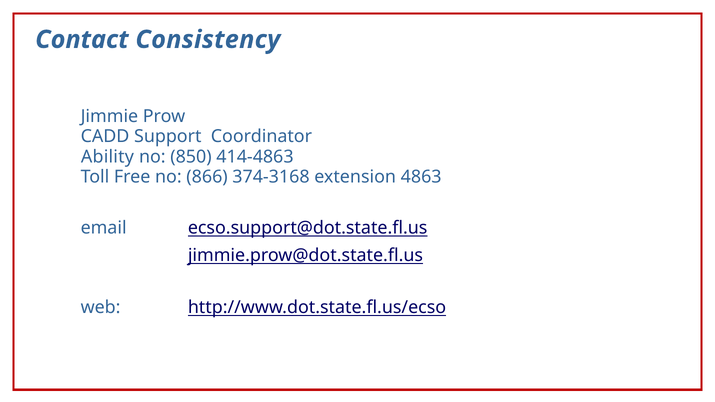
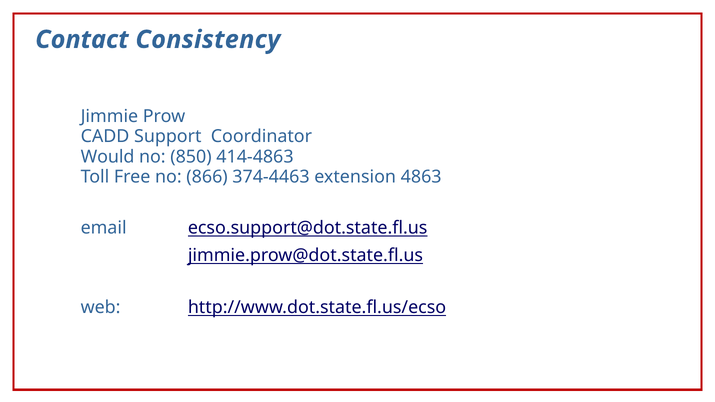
Ability: Ability -> Would
374-3168: 374-3168 -> 374-4463
